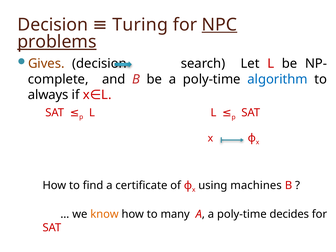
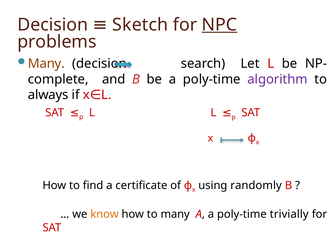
Turing: Turing -> Sketch
problems underline: present -> none
Gives at (46, 64): Gives -> Many
algorithm colour: blue -> purple
machines: machines -> randomly
decides: decides -> trivially
